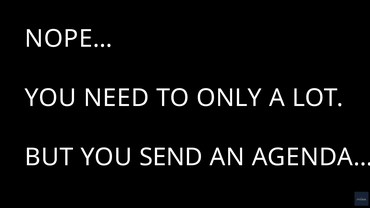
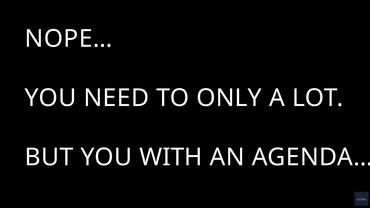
SEND: SEND -> WITH
